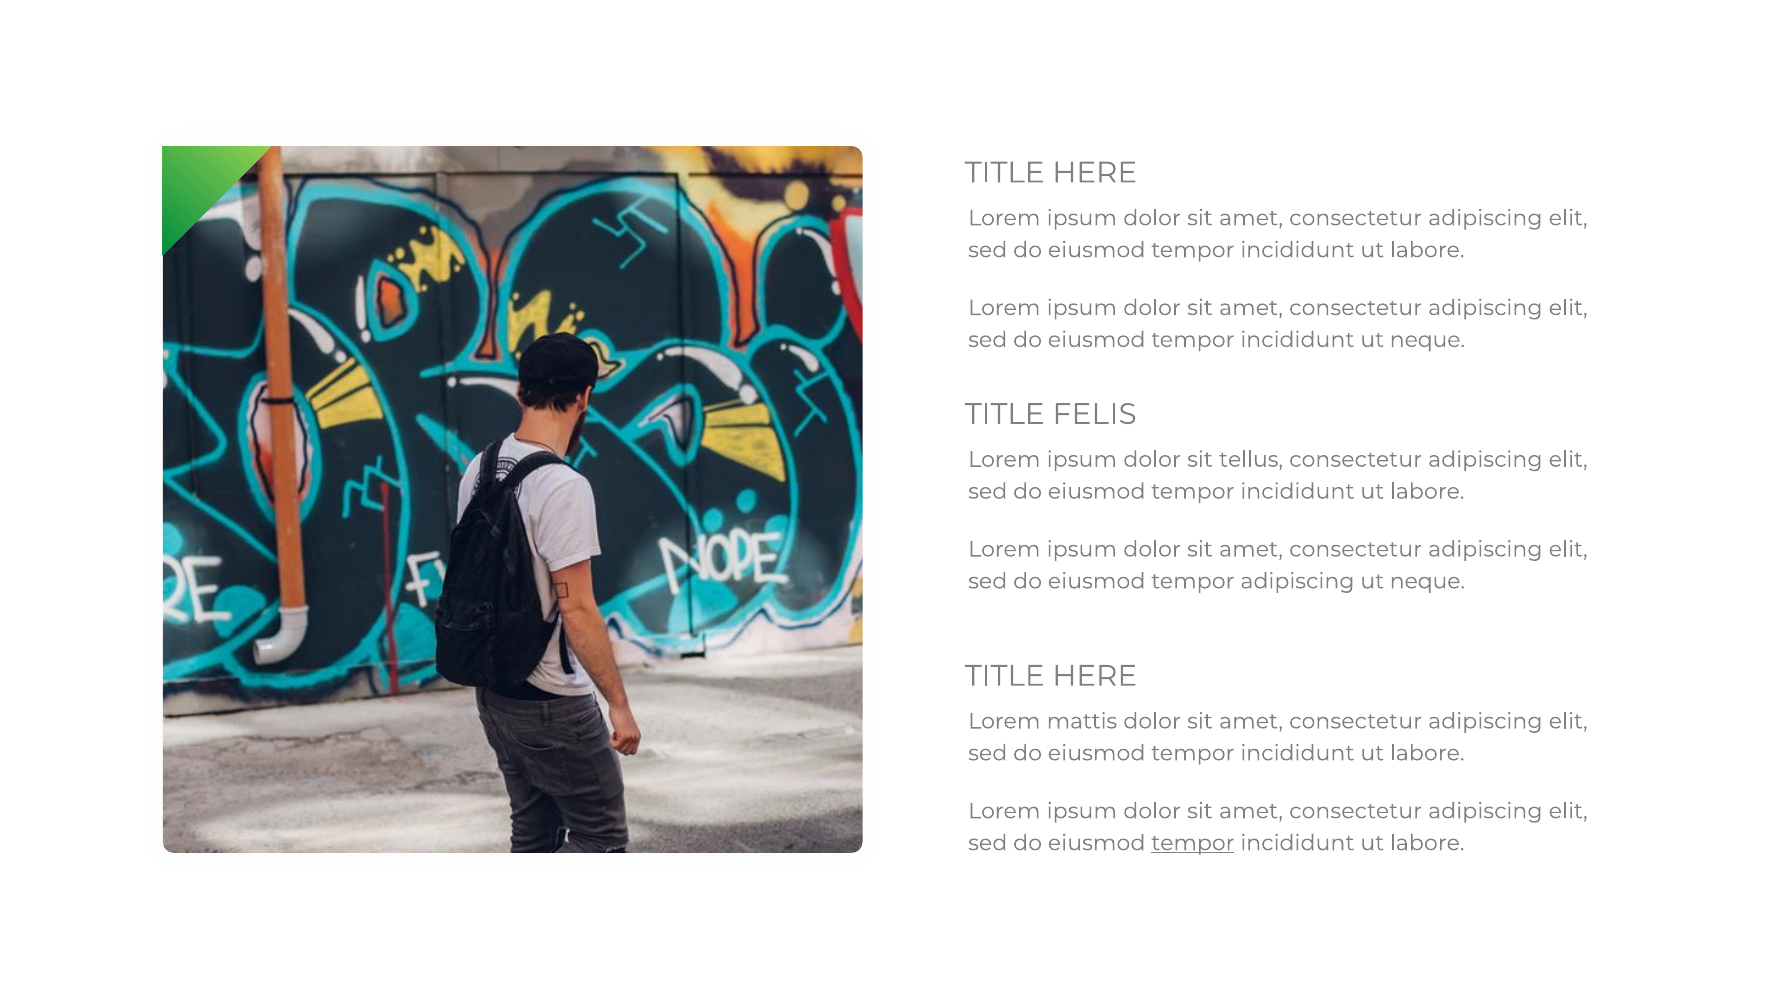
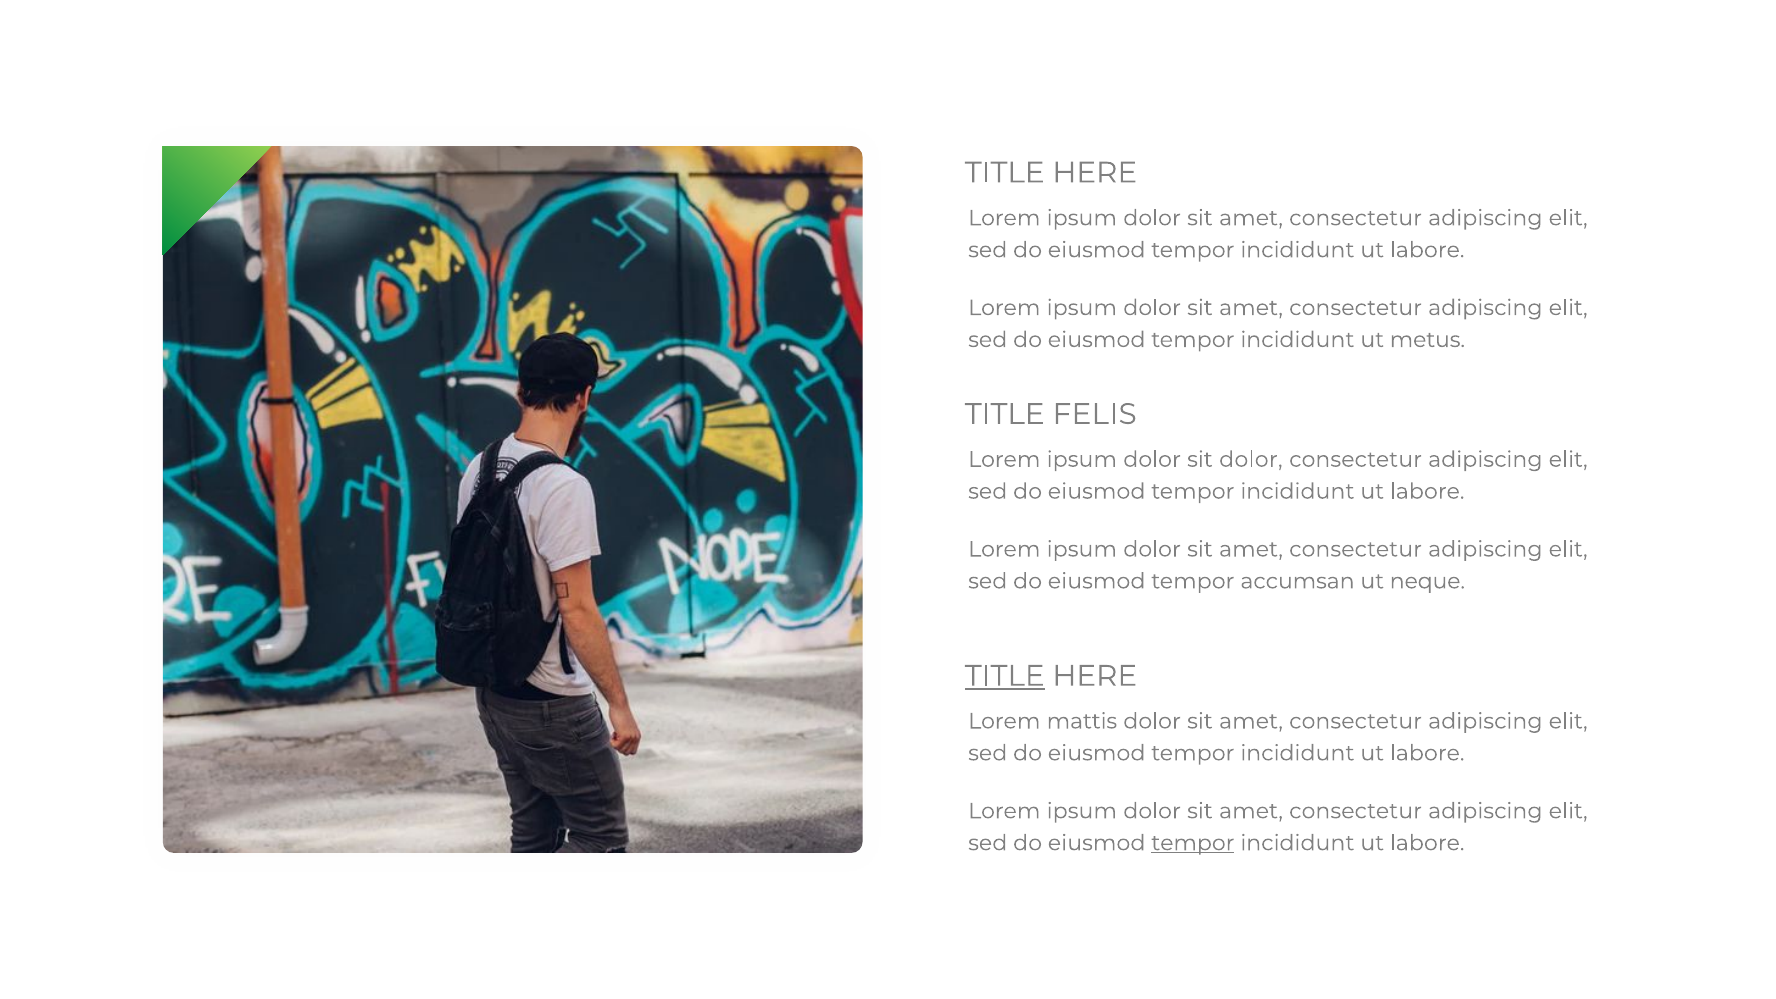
incididunt ut neque: neque -> metus
sit tellus: tellus -> dolor
tempor adipiscing: adipiscing -> accumsan
TITLE at (1005, 676) underline: none -> present
